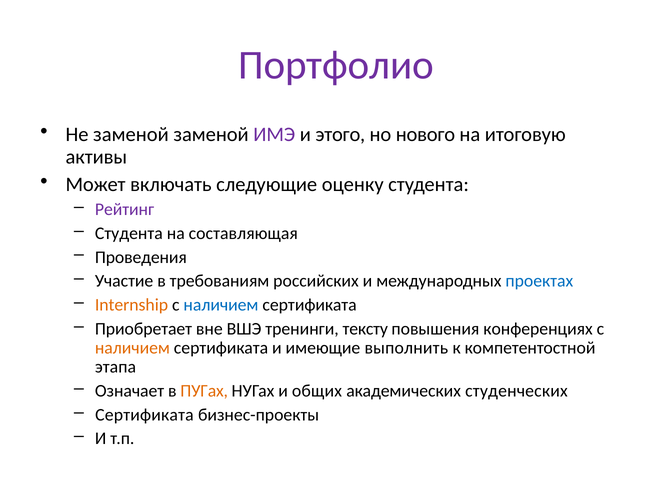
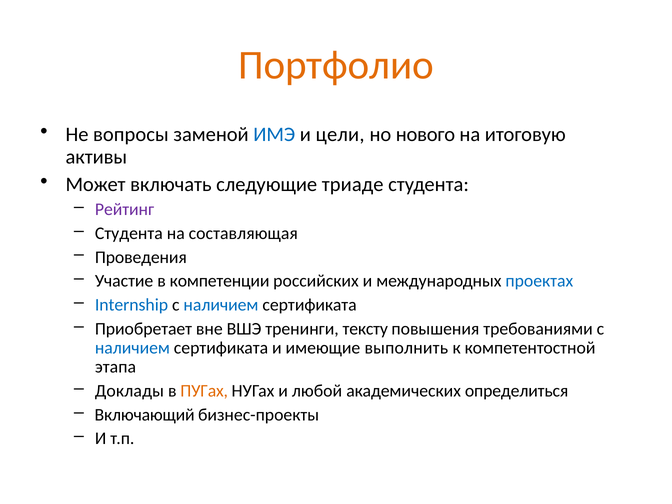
Портфолио colour: purple -> orange
Не заменой: заменой -> вопросы
ИМЭ colour: purple -> blue
этого: этого -> цели
оценку: оценку -> триаде
требованиям: требованиям -> компетенции
Internship colour: orange -> blue
конференциях: конференциях -> требованиями
наличием at (132, 348) colour: orange -> blue
Означает: Означает -> Доклады
общих: общих -> любой
студенческих: студенческих -> определиться
Сертификата at (144, 415): Сертификата -> Включающий
